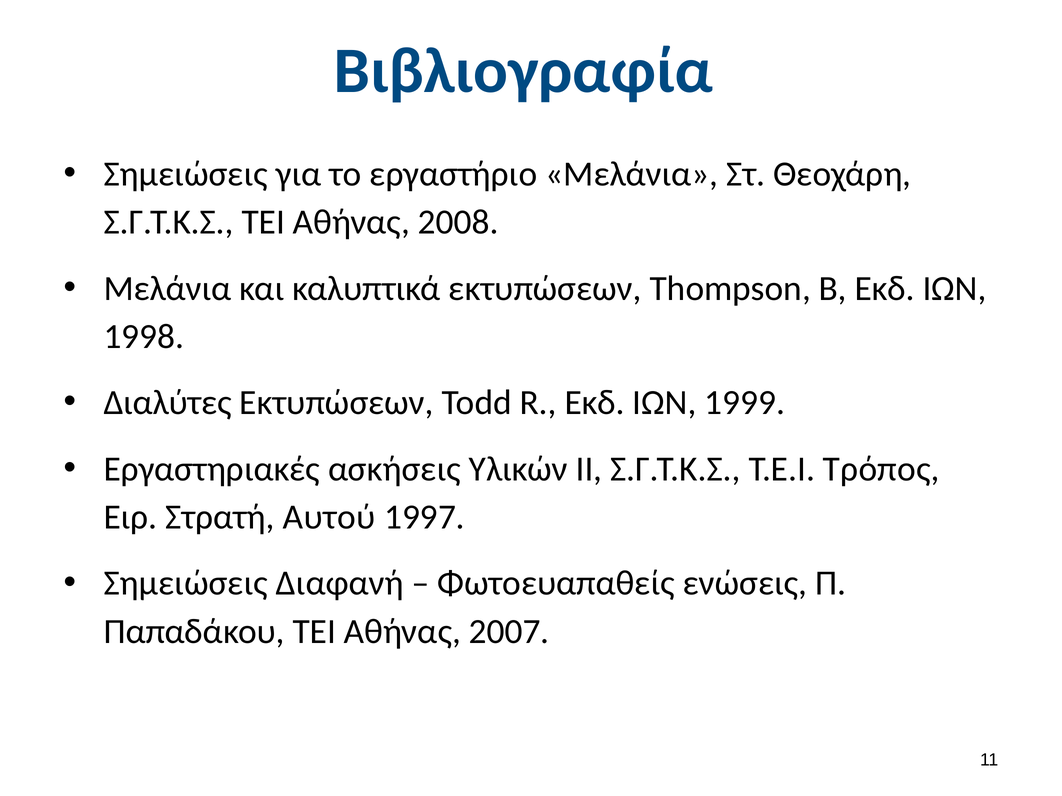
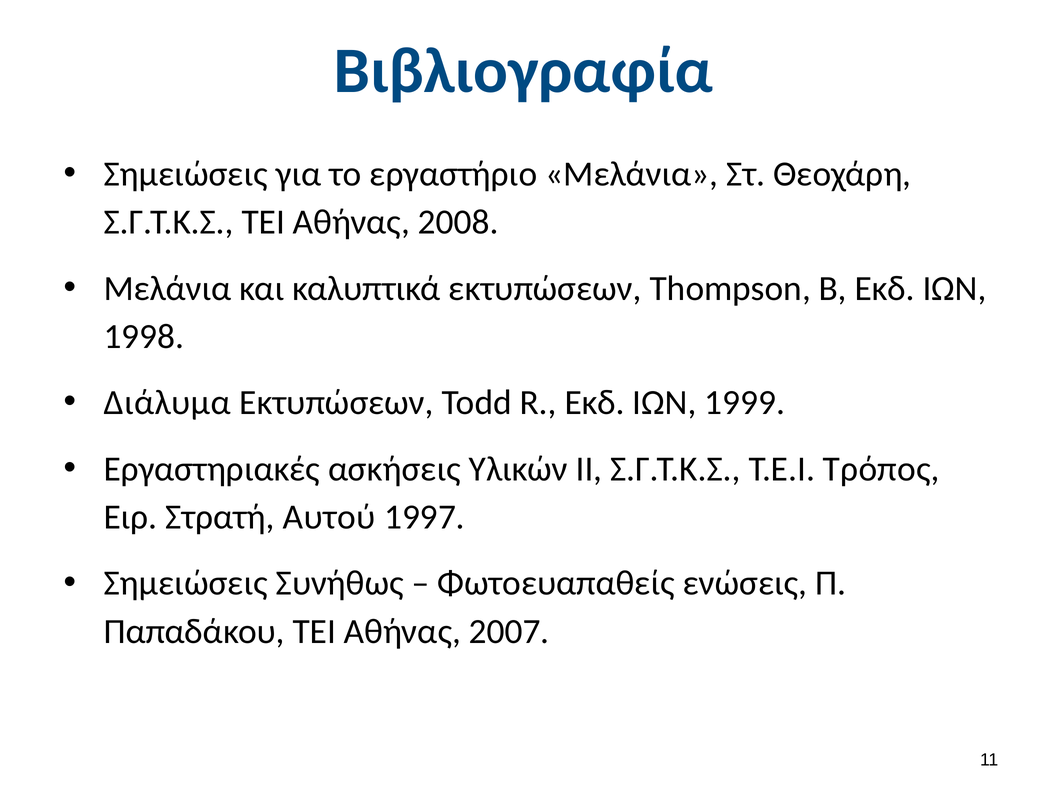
Διαλύτες: Διαλύτες -> Διάλυμα
Διαφανή: Διαφανή -> Συνήθως
